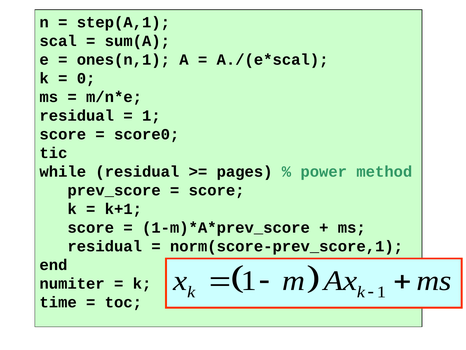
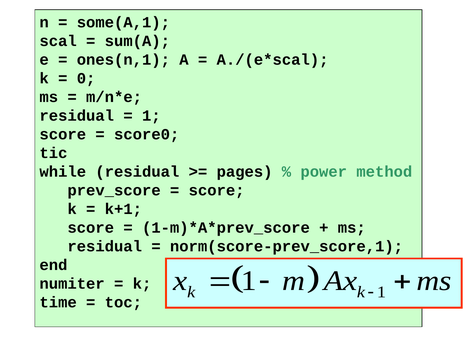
step(A,1: step(A,1 -> some(A,1
